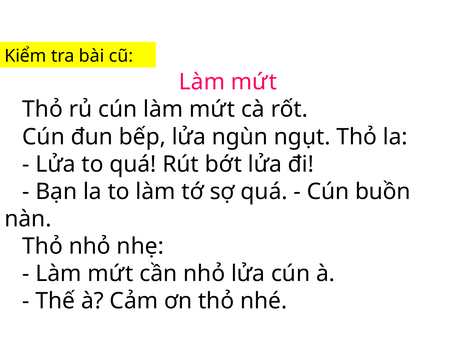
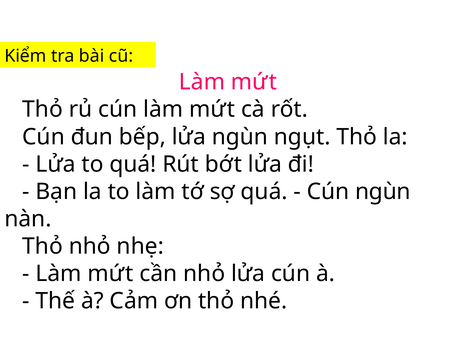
Cún buồn: buồn -> ngùn
